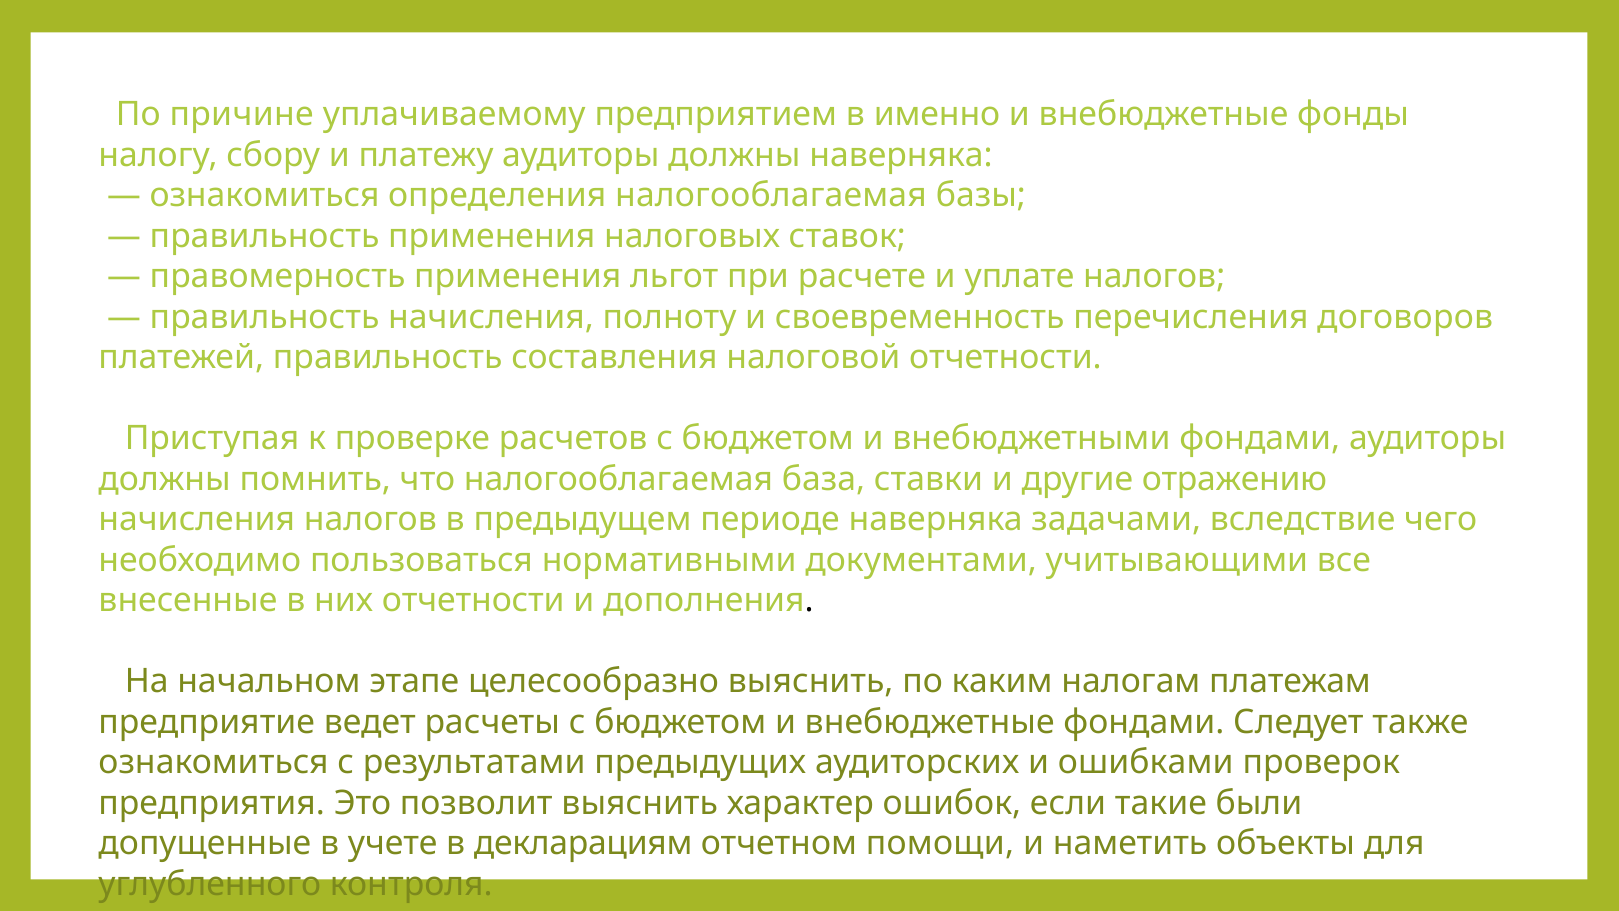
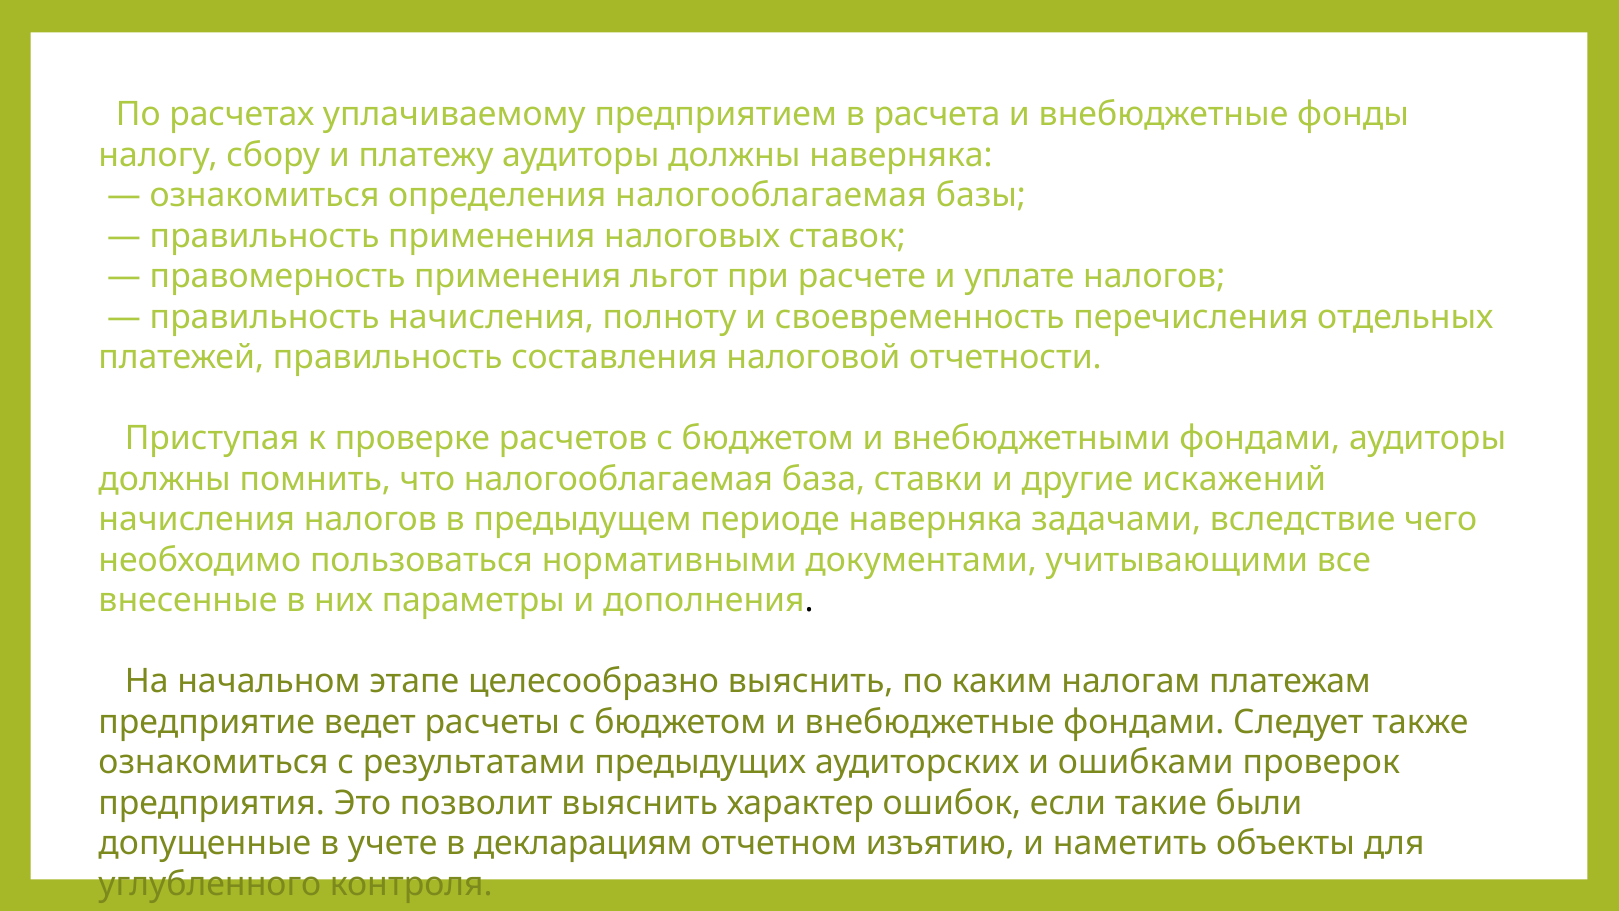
причине: причине -> расчетах
именно: именно -> расчета
договоров: договоров -> отдельных
отражению: отражению -> искажений
них отчетности: отчетности -> параметры
помощи: помощи -> изъятию
